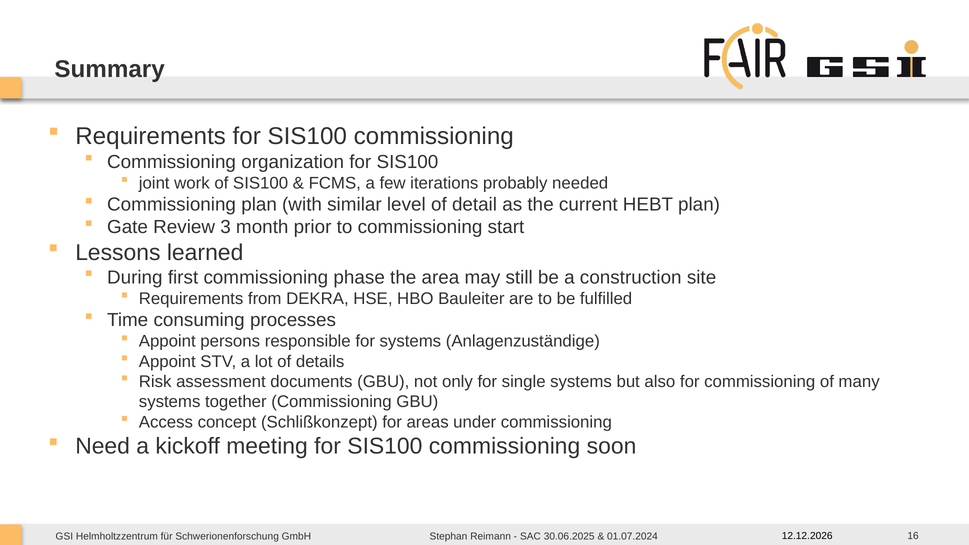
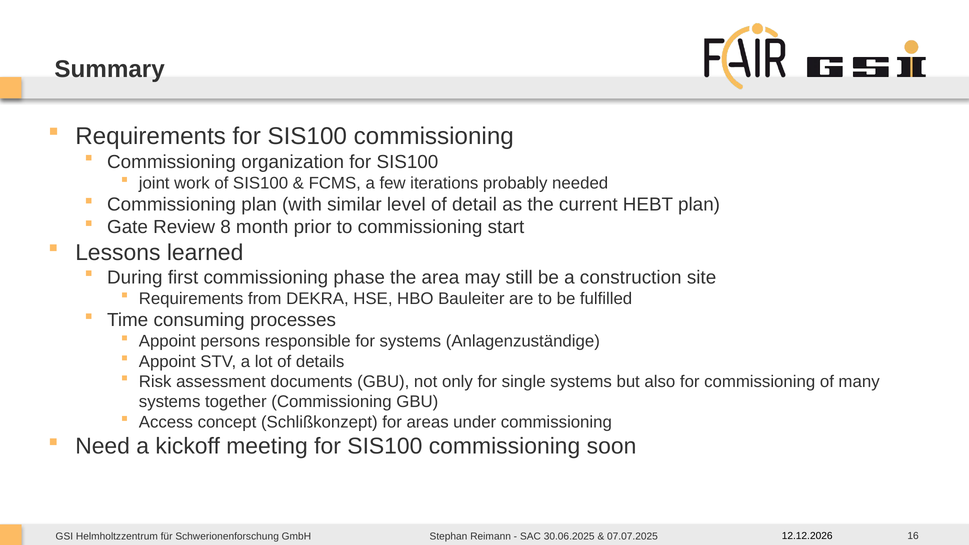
3: 3 -> 8
01.07.2024: 01.07.2024 -> 07.07.2025
